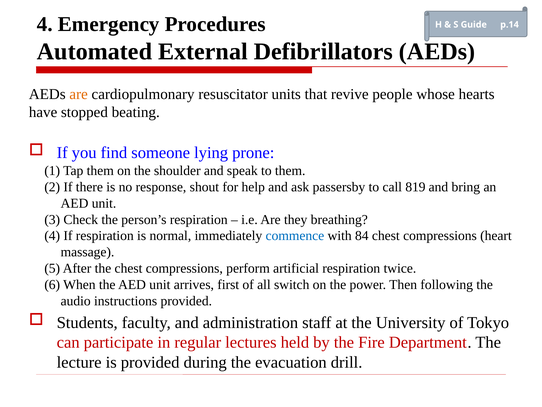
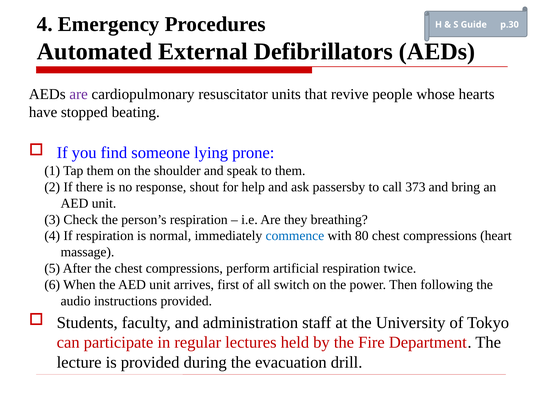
p.14: p.14 -> p.30
are at (79, 94) colour: orange -> purple
819: 819 -> 373
84: 84 -> 80
